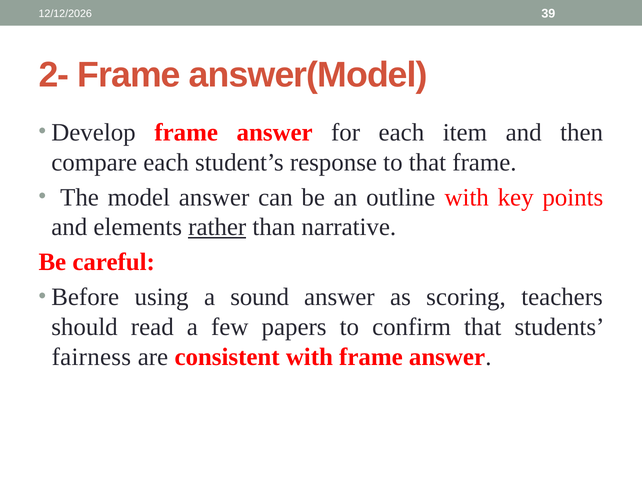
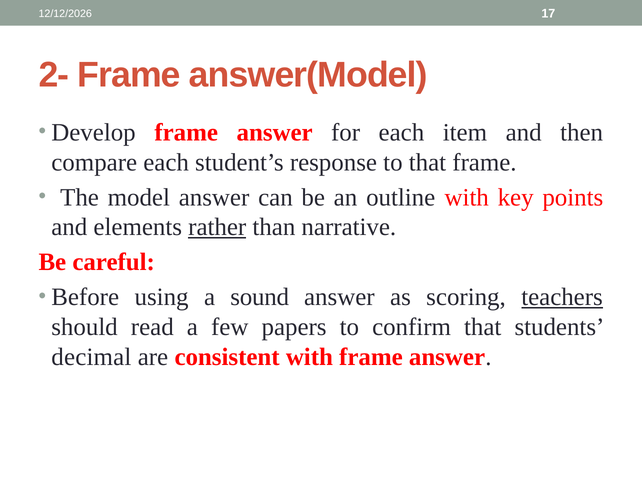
39: 39 -> 17
teachers underline: none -> present
fairness: fairness -> decimal
